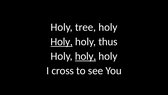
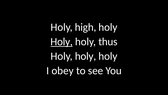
tree: tree -> high
holy at (86, 56) underline: present -> none
cross: cross -> obey
